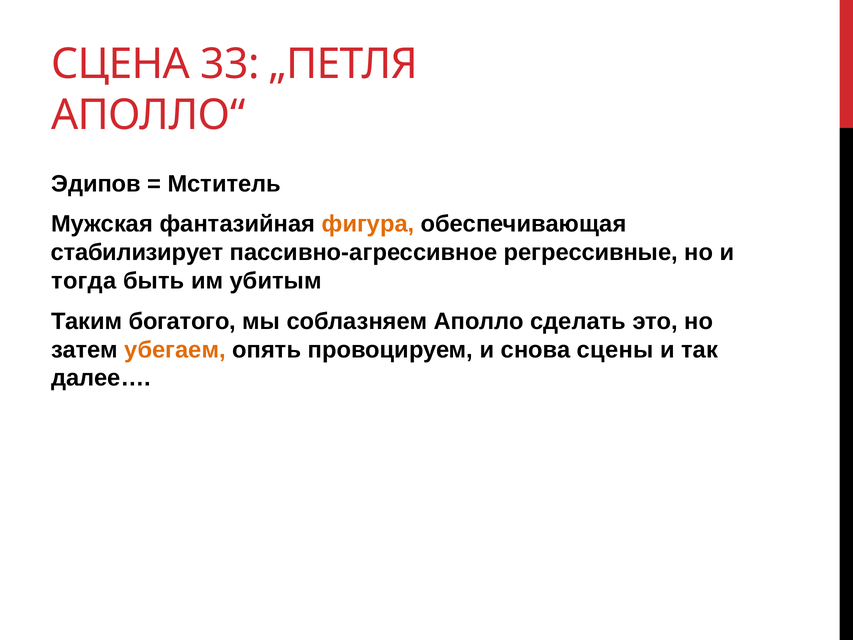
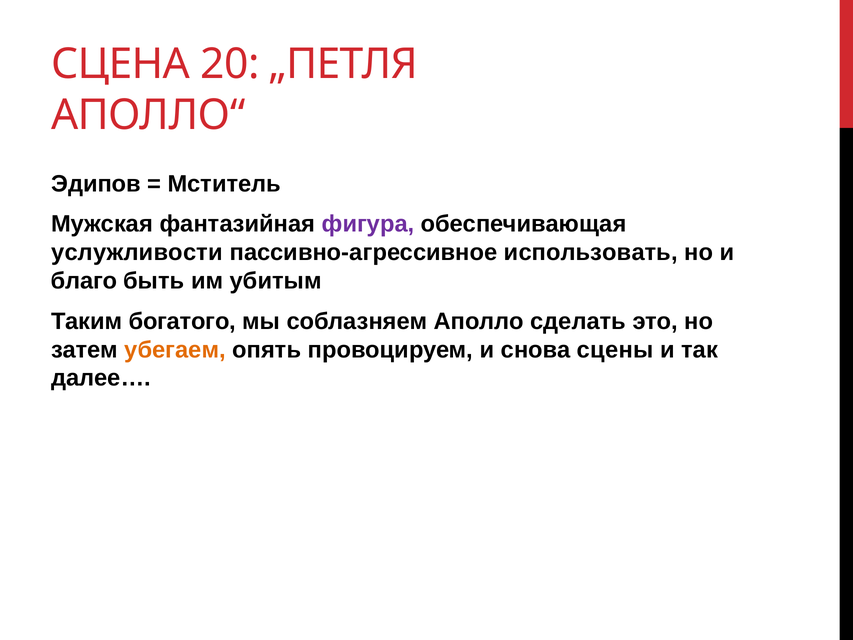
33: 33 -> 20
фигура colour: orange -> purple
стабилизирует: стабилизирует -> услужливости
регрессивные: регрессивные -> использовать
тогда: тогда -> благо
